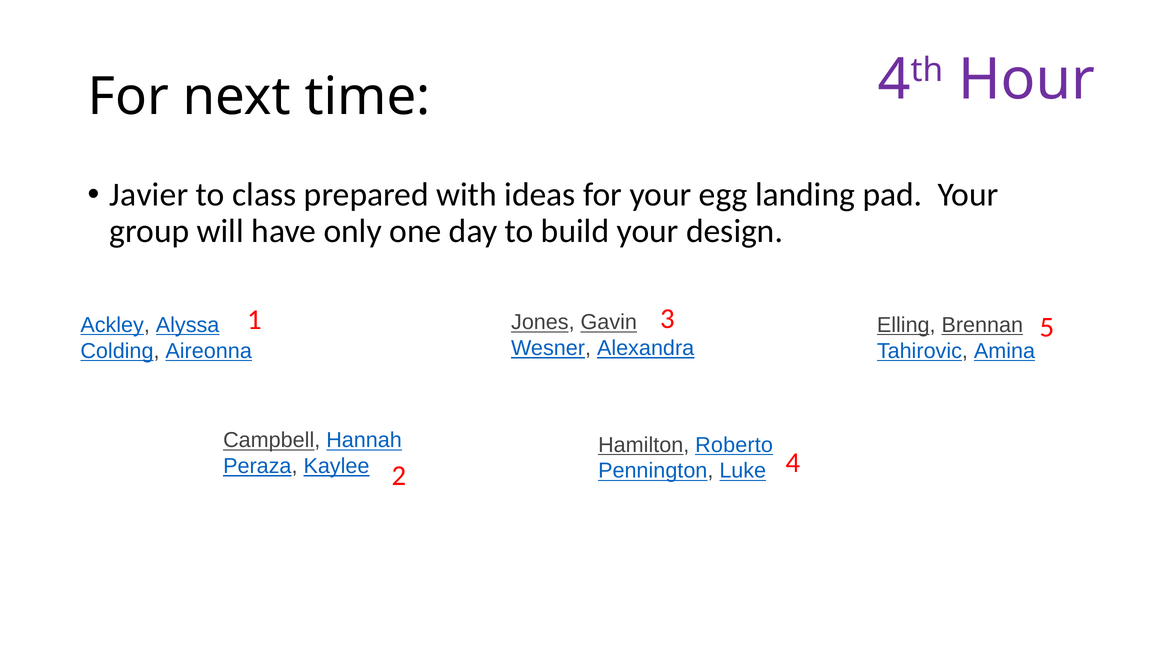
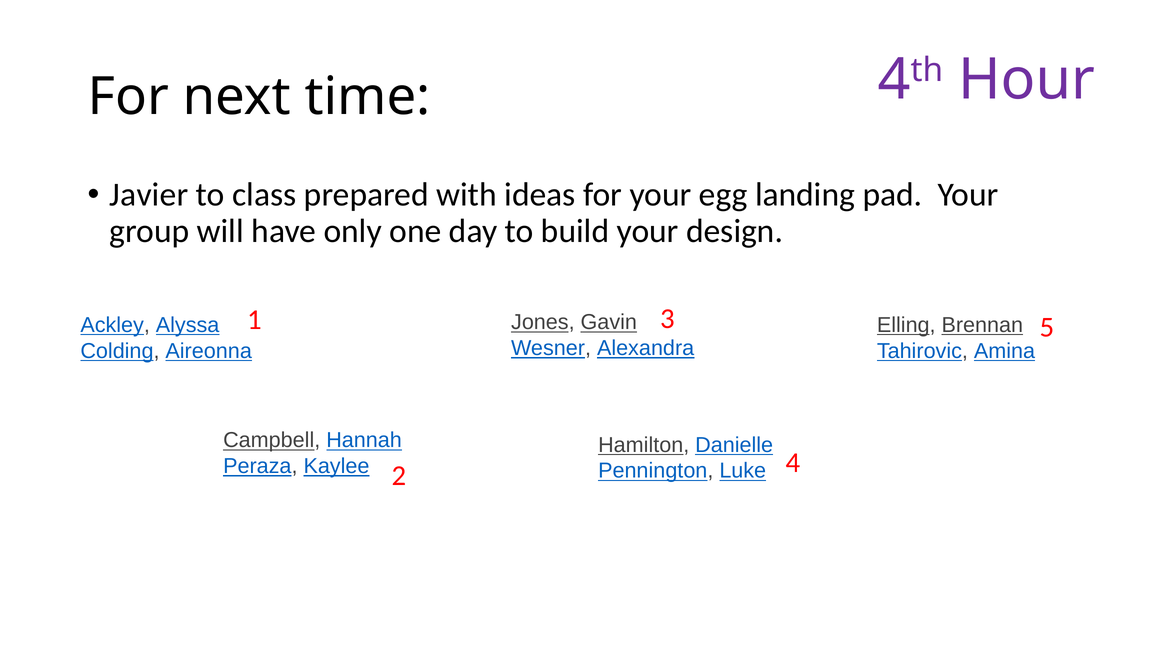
Roberto: Roberto -> Danielle
